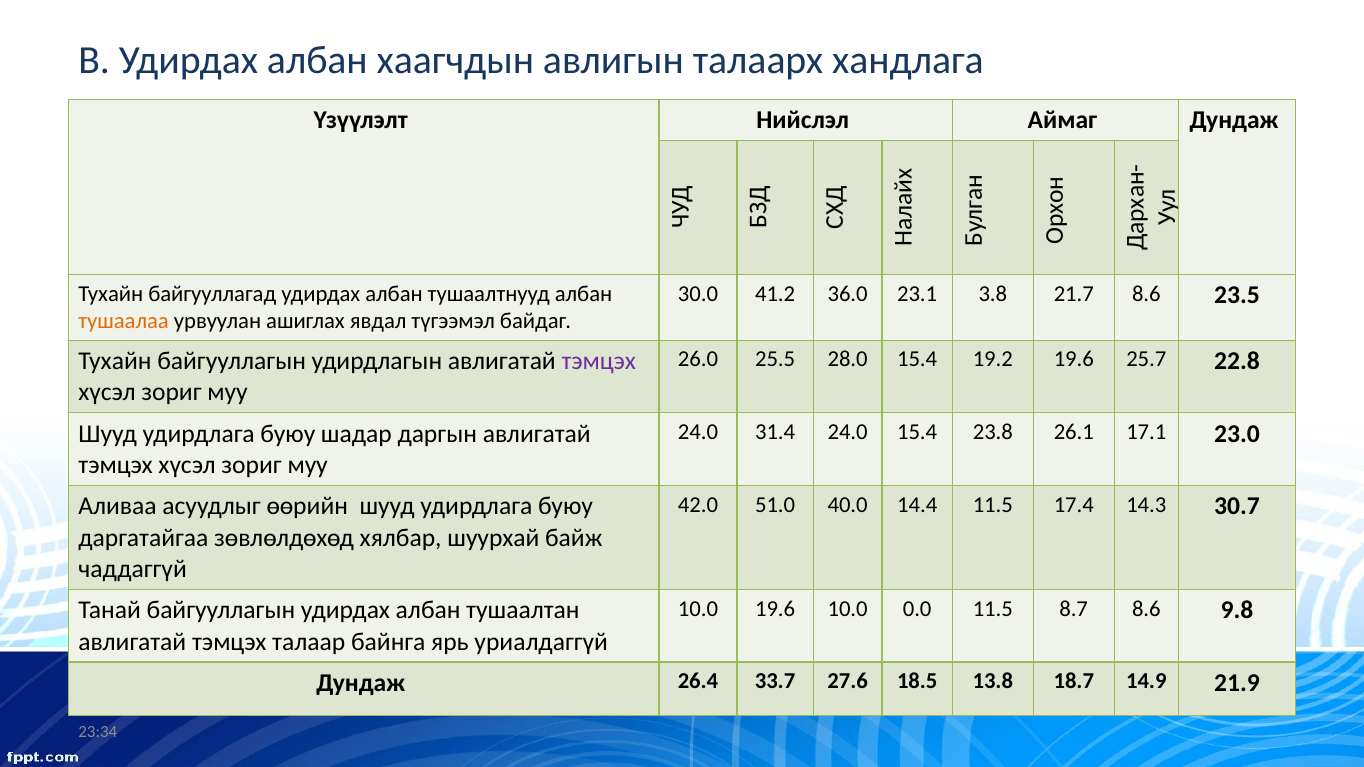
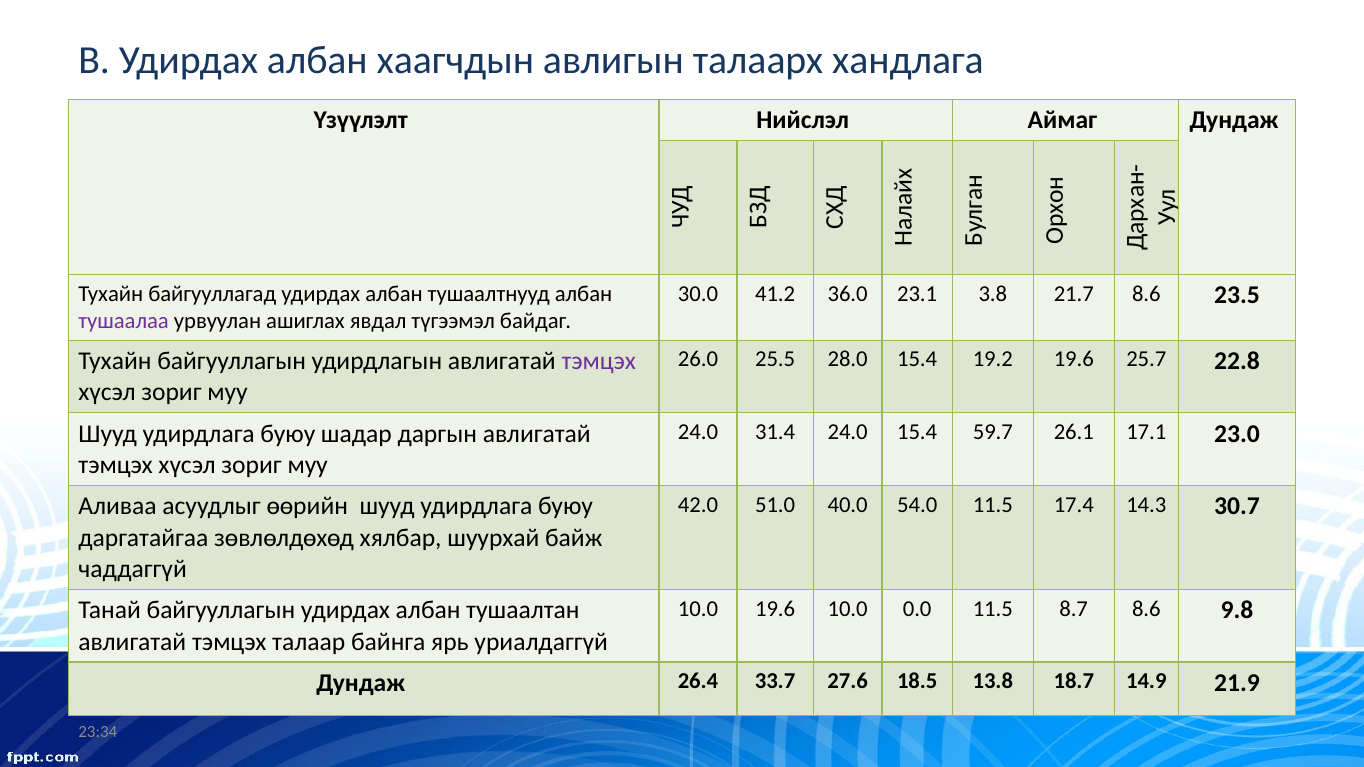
тушаалаа colour: orange -> purple
23.8: 23.8 -> 59.7
14.4: 14.4 -> 54.0
